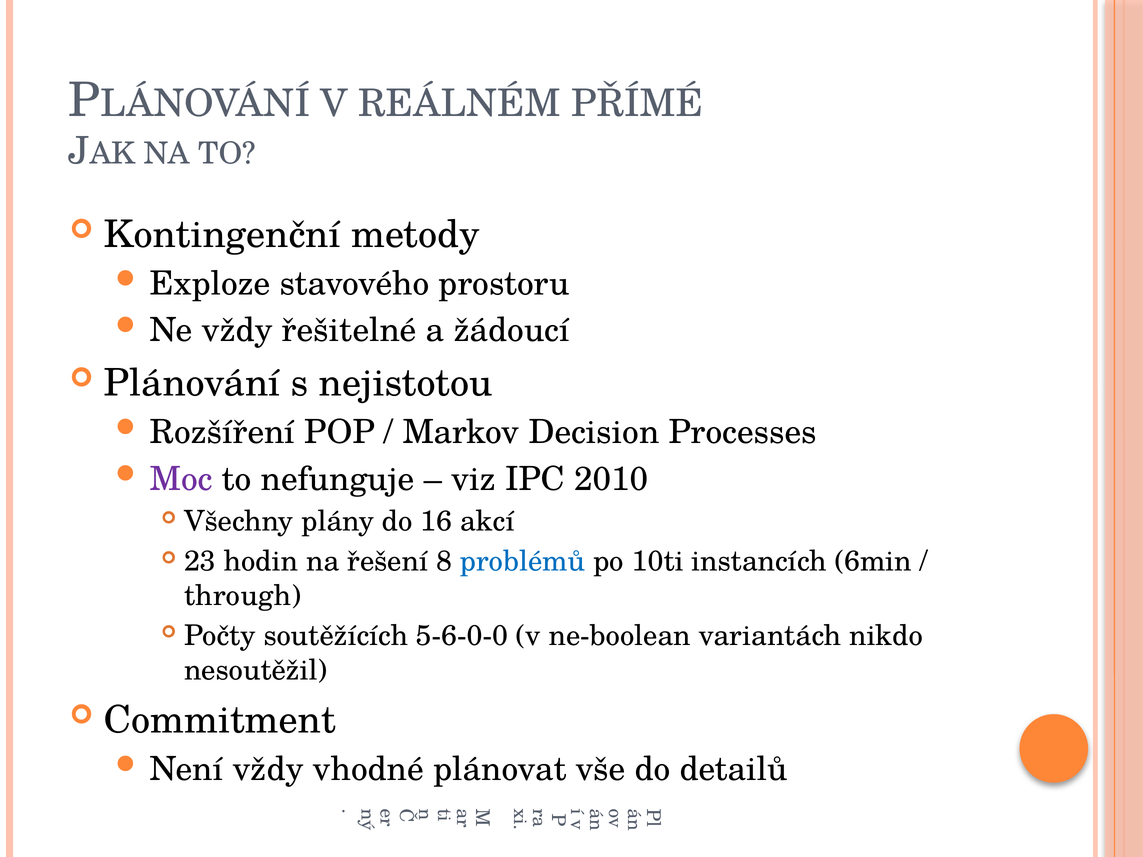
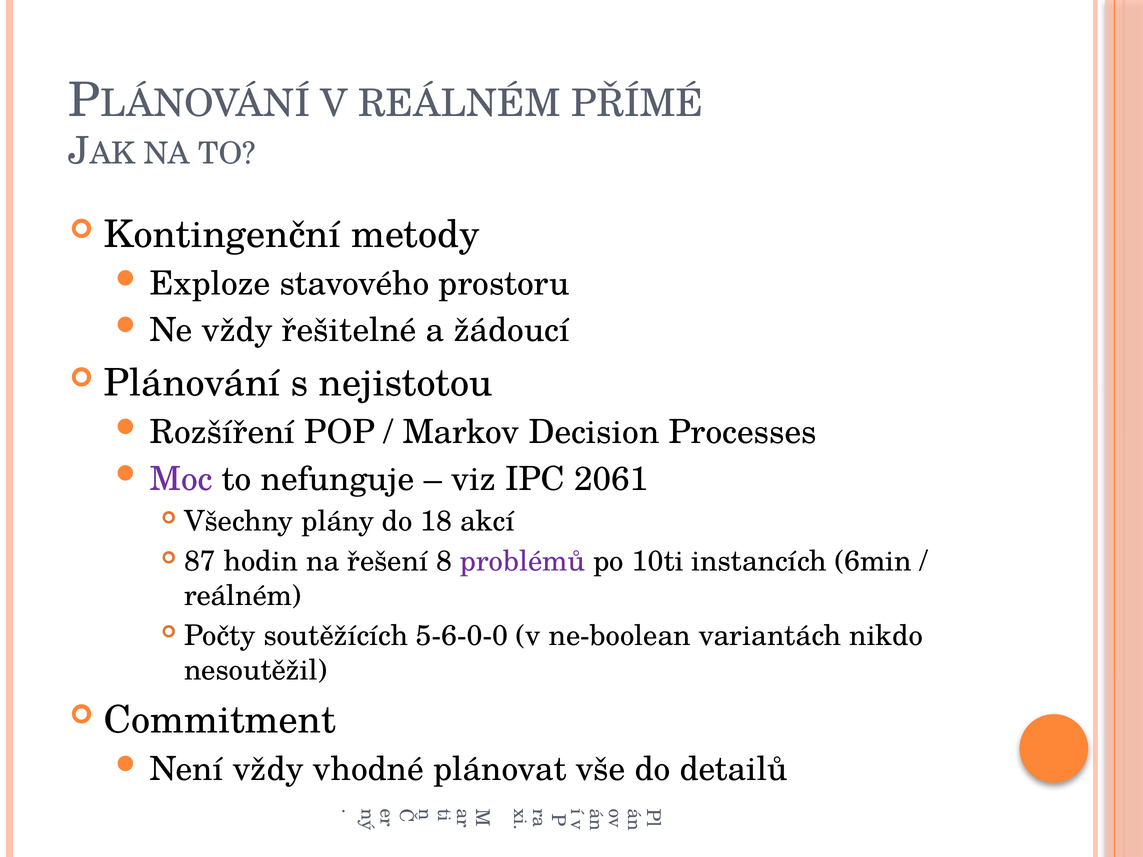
2010: 2010 -> 2061
16: 16 -> 18
23: 23 -> 87
problémů colour: blue -> purple
through at (243, 596): through -> reálném
